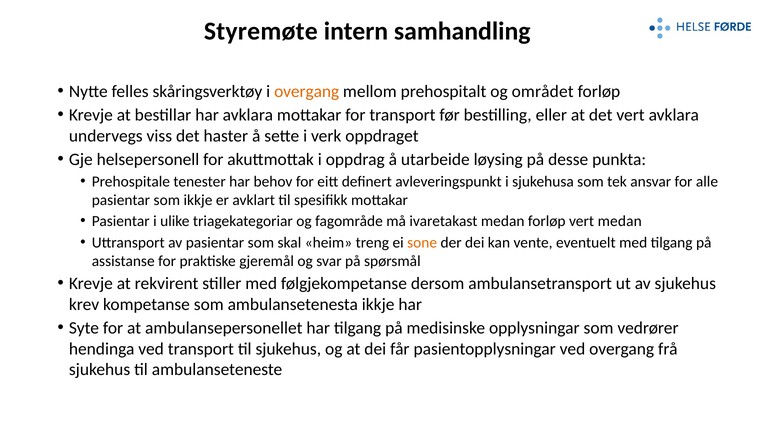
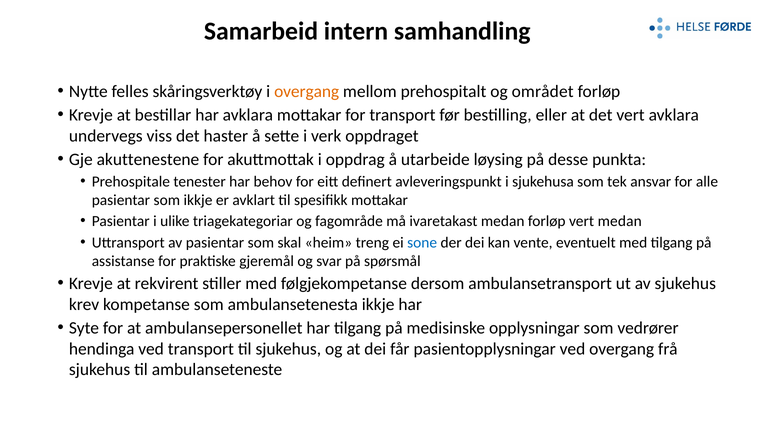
Styremøte: Styremøte -> Samarbeid
helsepersonell: helsepersonell -> akuttenestene
sone colour: orange -> blue
